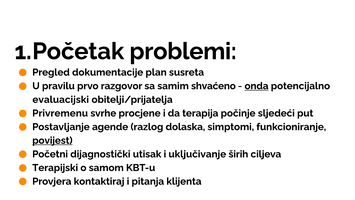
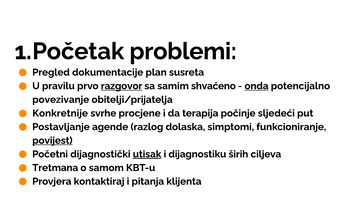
razgovor underline: none -> present
evaluacijski: evaluacijski -> povezivanje
Privremenu: Privremenu -> Konkretnije
utisak underline: none -> present
uključivanje: uključivanje -> dijagnostiku
Terapijski: Terapijski -> Tretmana
